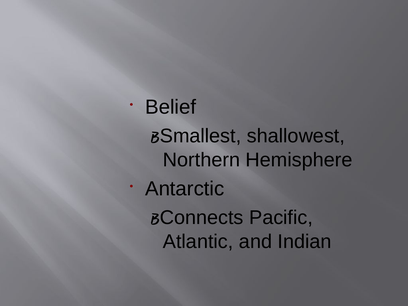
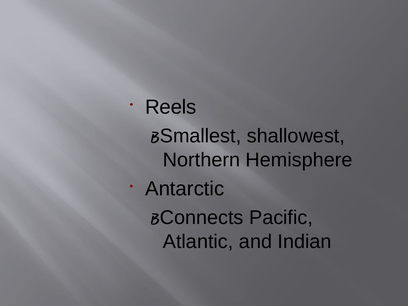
Belief: Belief -> Reels
